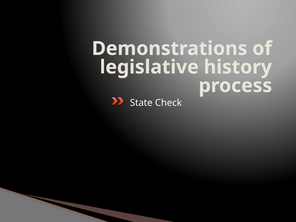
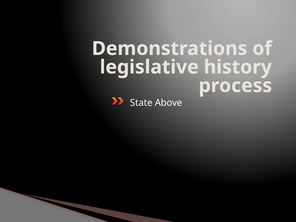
Check: Check -> Above
